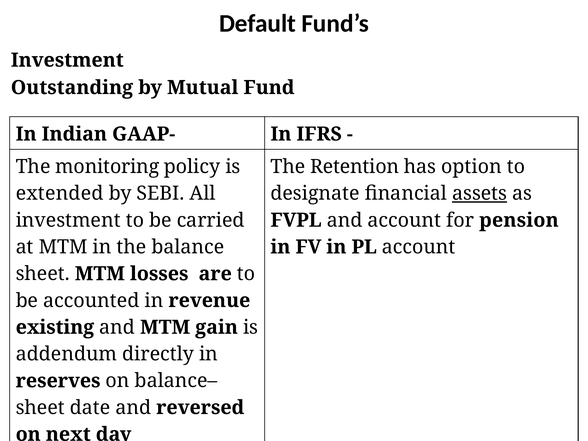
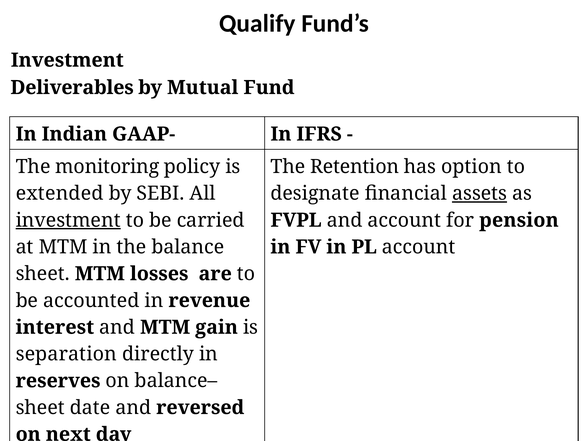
Default: Default -> Qualify
Outstanding: Outstanding -> Deliverables
investment at (68, 220) underline: none -> present
existing: existing -> interest
addendum: addendum -> separation
